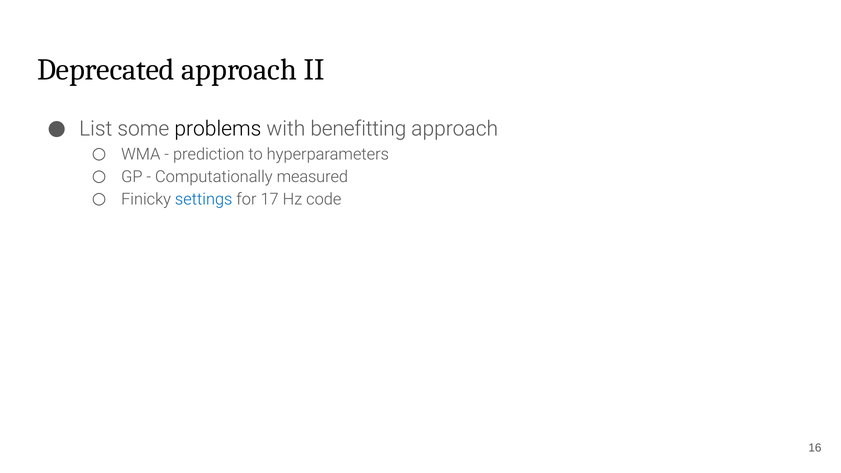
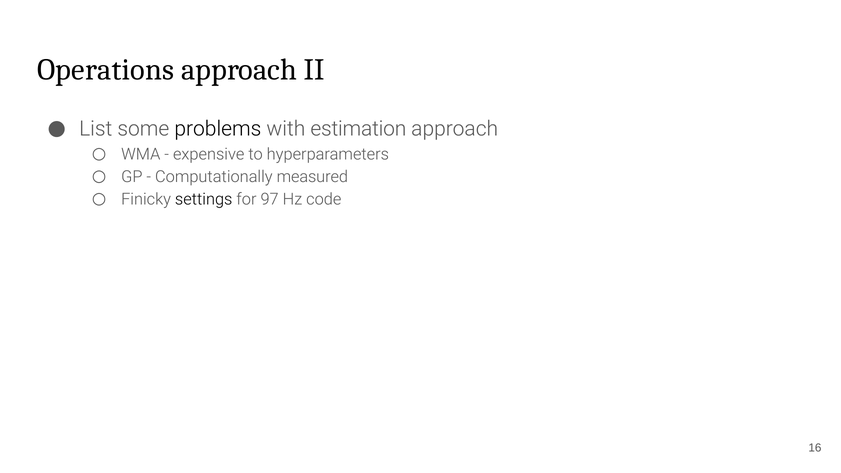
Deprecated: Deprecated -> Operations
benefitting: benefitting -> estimation
prediction: prediction -> expensive
settings colour: blue -> black
17: 17 -> 97
